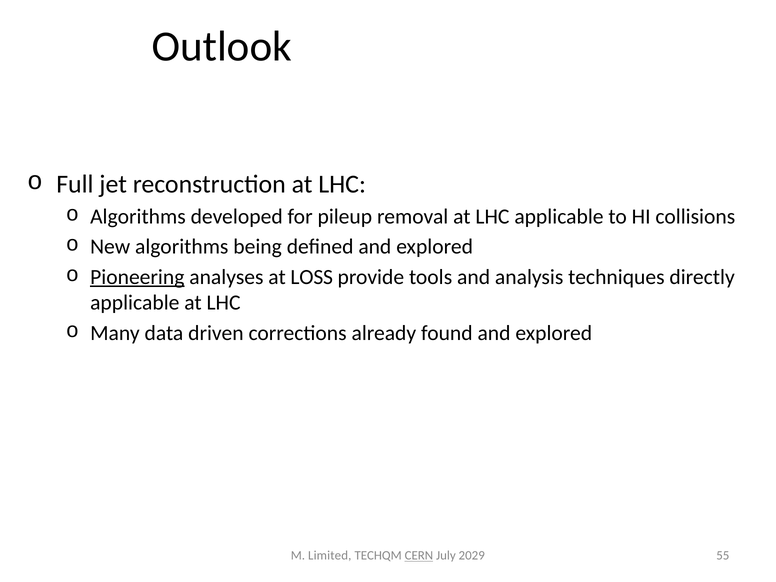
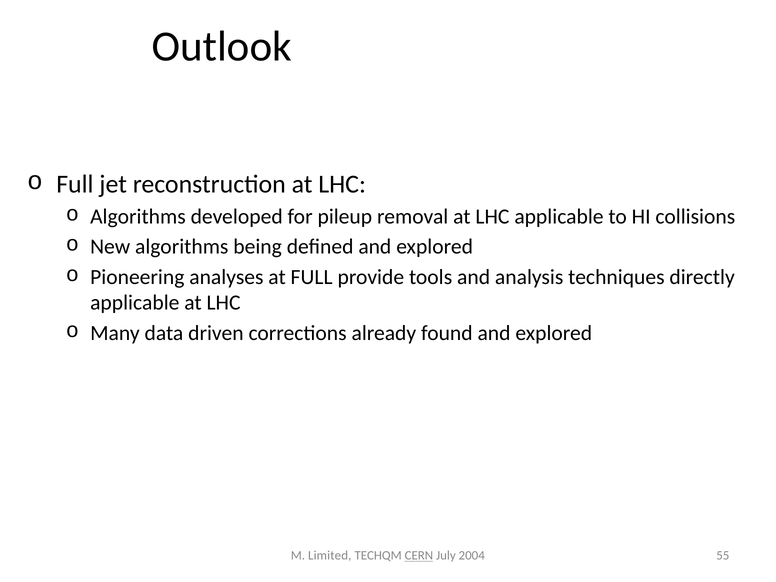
Pioneering underline: present -> none
at LOSS: LOSS -> FULL
2029: 2029 -> 2004
